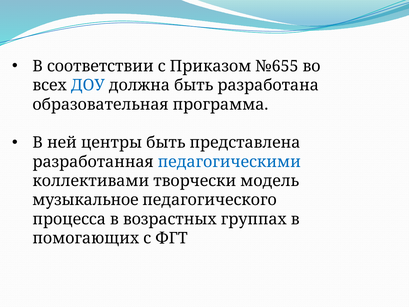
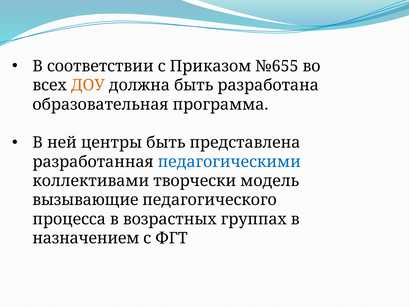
ДОУ colour: blue -> orange
музыкальное: музыкальное -> вызывающие
помогающих: помогающих -> назначением
